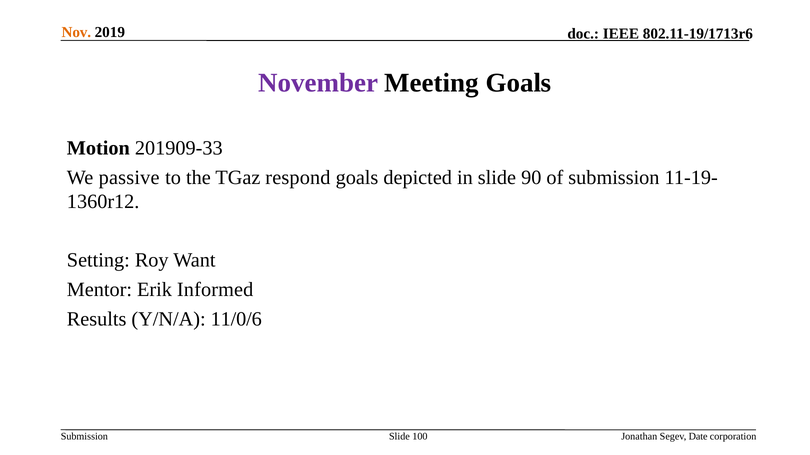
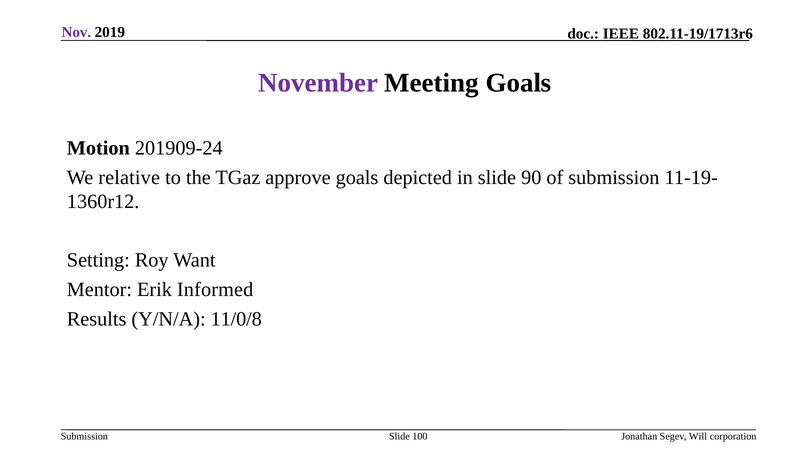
Nov colour: orange -> purple
201909-33: 201909-33 -> 201909-24
passive: passive -> relative
respond: respond -> approve
11/0/6: 11/0/6 -> 11/0/8
Date: Date -> Will
